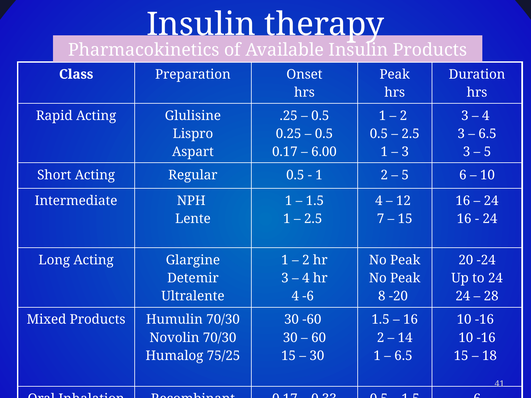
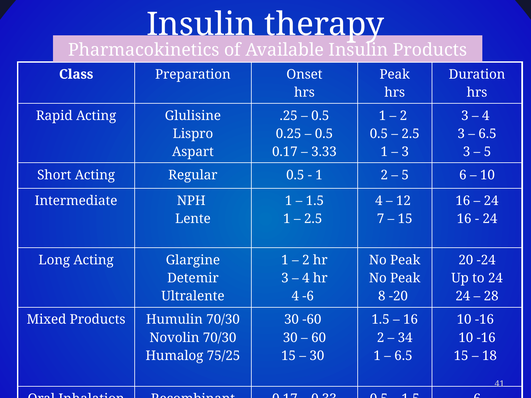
6.00: 6.00 -> 3.33
14: 14 -> 34
